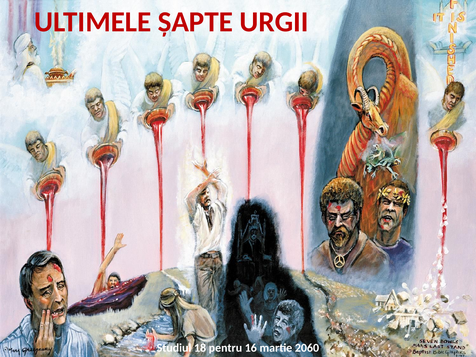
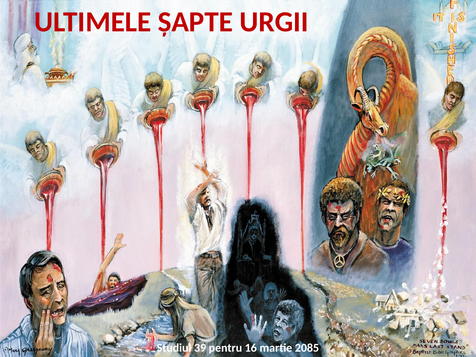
18: 18 -> 39
2060: 2060 -> 2085
